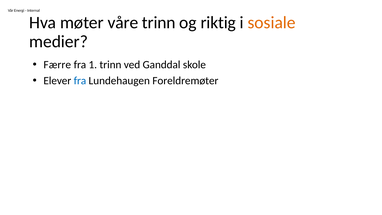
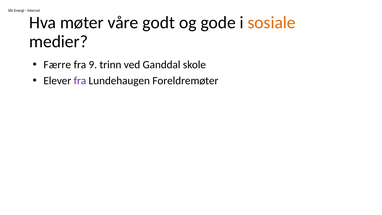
våre trinn: trinn -> godt
riktig: riktig -> gode
1: 1 -> 9
fra at (80, 81) colour: blue -> purple
